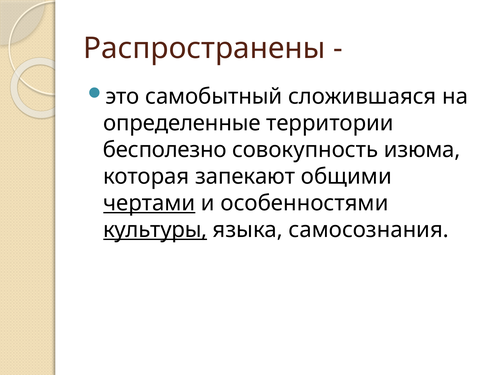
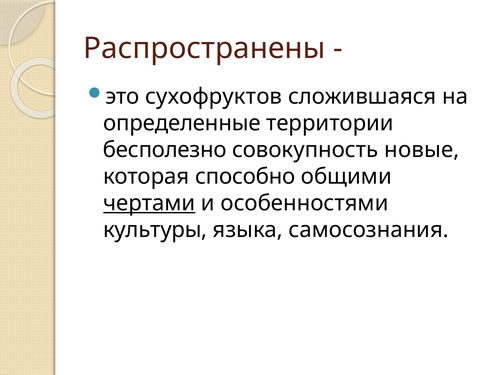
самобытный: самобытный -> сухофруктов
изюма: изюма -> новые
запекают: запекают -> способно
культуры underline: present -> none
